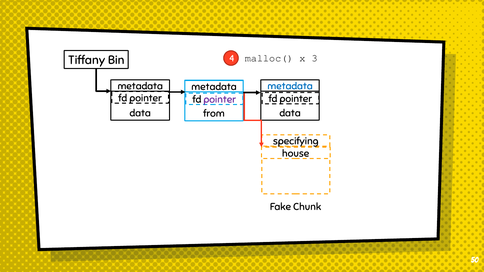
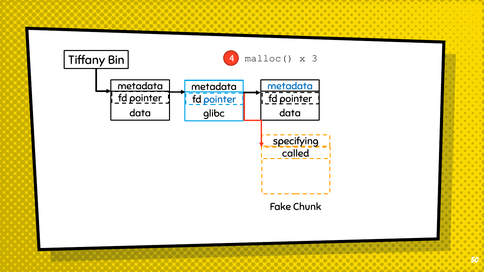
pointer at (220, 100) colour: purple -> blue
from: from -> glibc
house: house -> called
